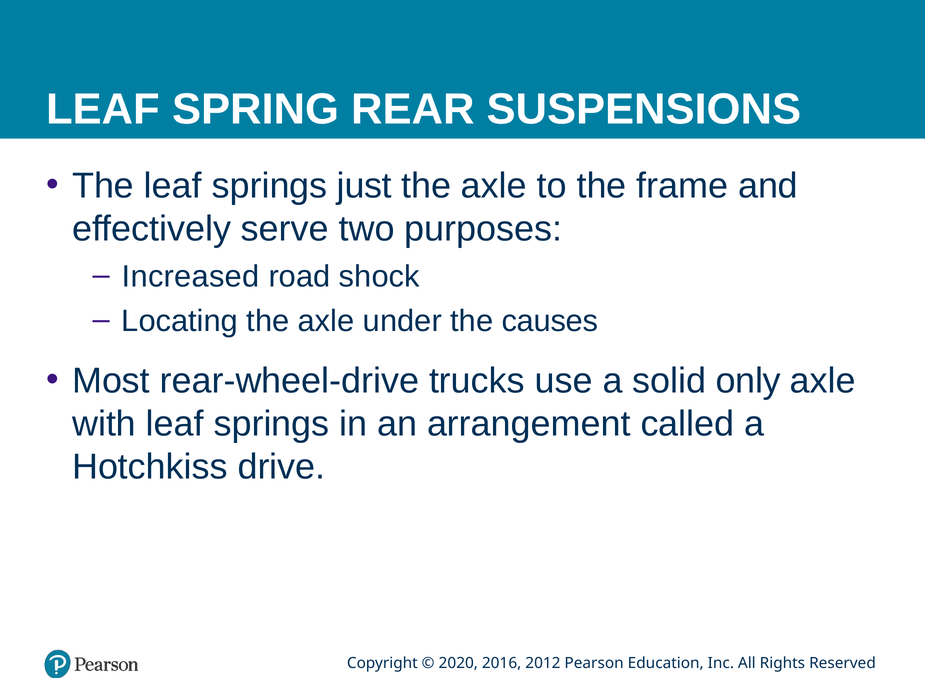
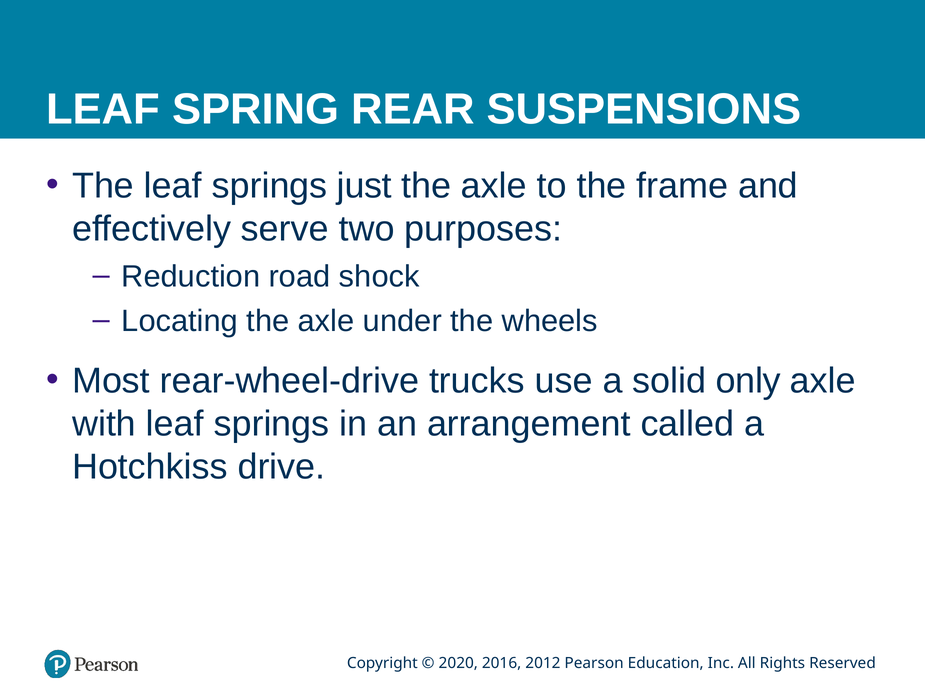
Increased: Increased -> Reduction
causes: causes -> wheels
